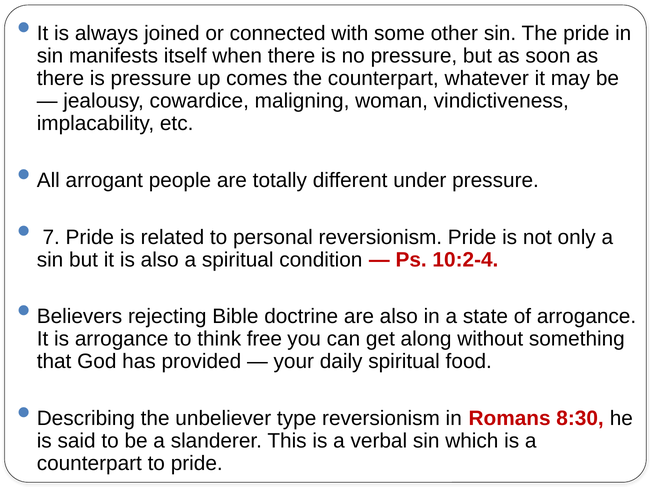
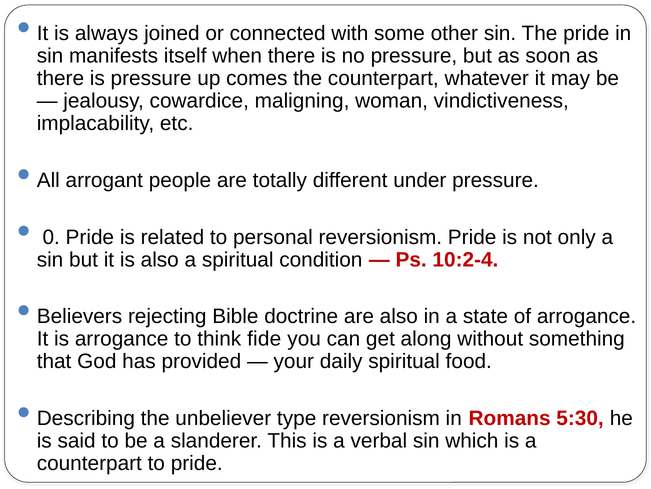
7: 7 -> 0
free: free -> fide
8:30: 8:30 -> 5:30
